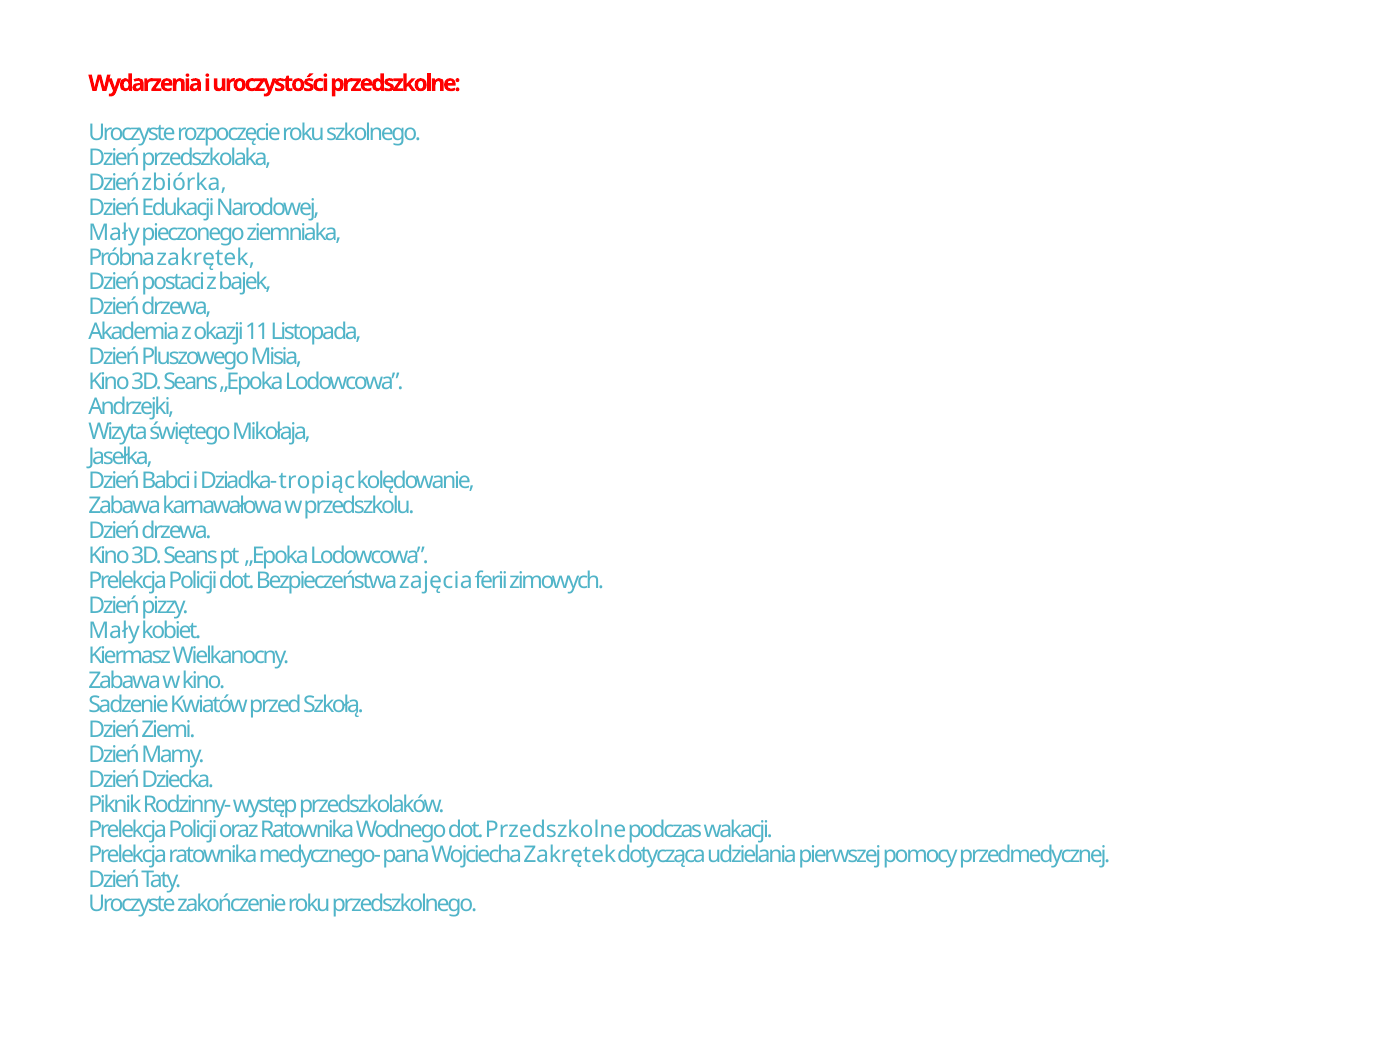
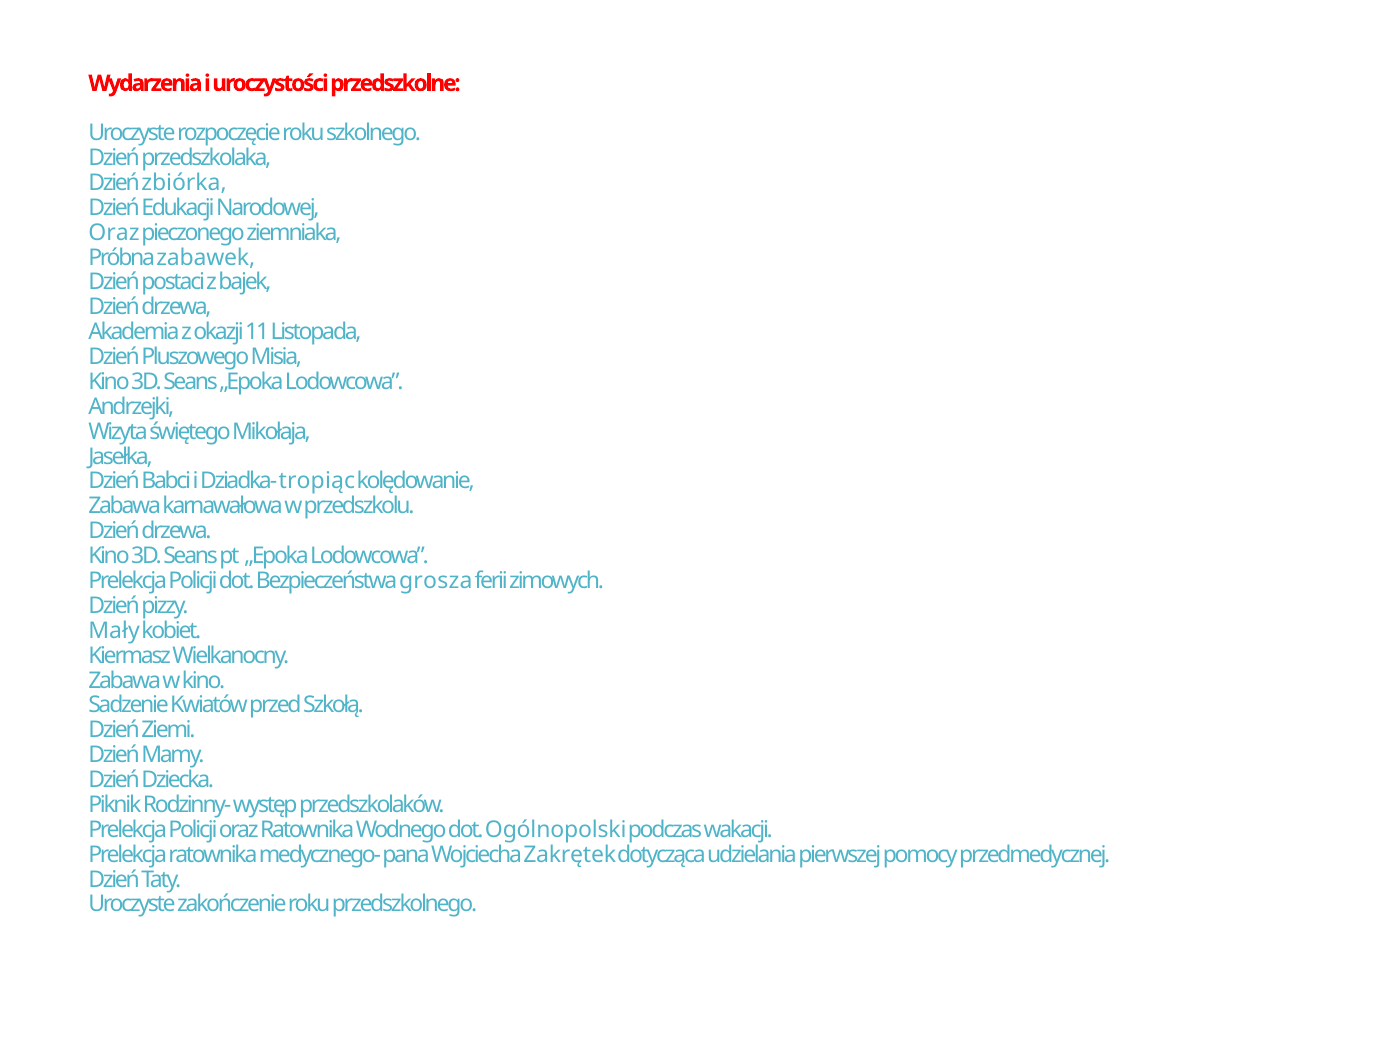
Mały at (114, 233): Mały -> Oraz
Próbna zakrętek: zakrętek -> zabawek
zajęcia: zajęcia -> grosza
dot Przedszkolne: Przedszkolne -> Ogólnopolski
